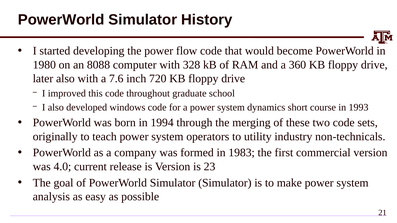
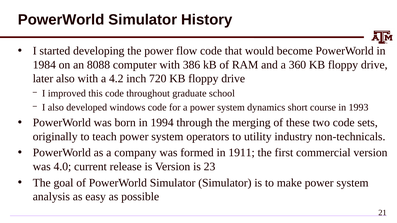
1980: 1980 -> 1984
328: 328 -> 386
7.6: 7.6 -> 4.2
1983: 1983 -> 1911
